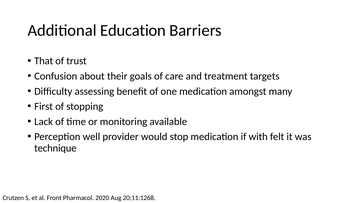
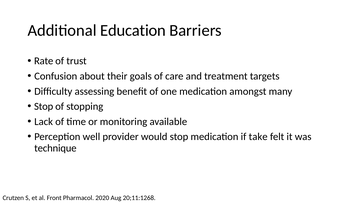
That: That -> Rate
First at (44, 106): First -> Stop
with: with -> take
